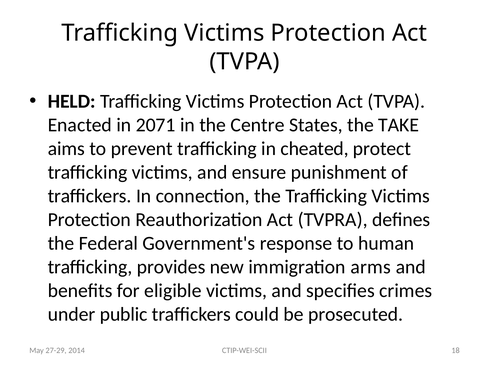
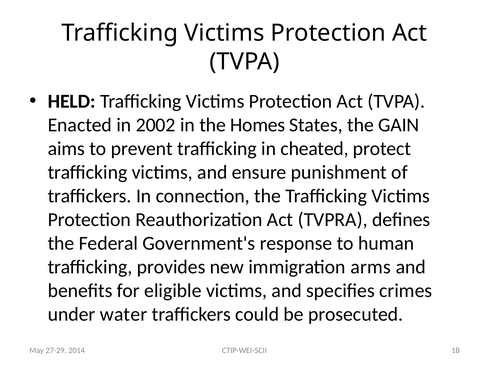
2071: 2071 -> 2002
Centre: Centre -> Homes
TAKE: TAKE -> GAIN
public: public -> water
